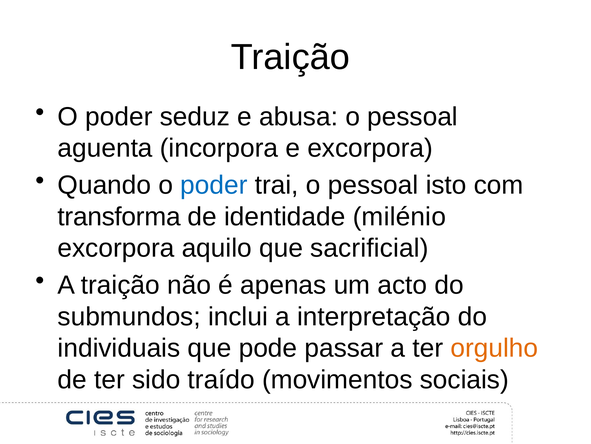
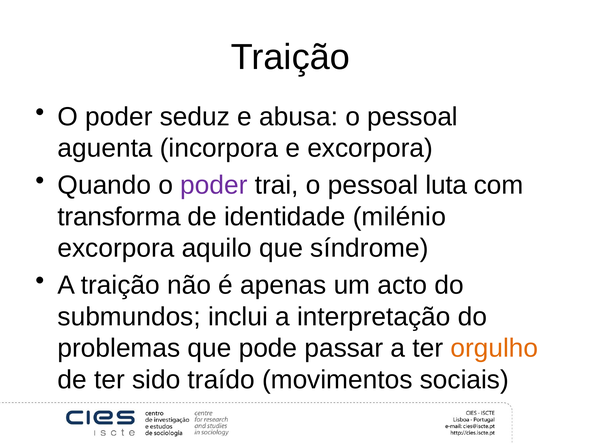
poder at (214, 185) colour: blue -> purple
isto: isto -> luta
sacrificial: sacrificial -> síndrome
individuais: individuais -> problemas
